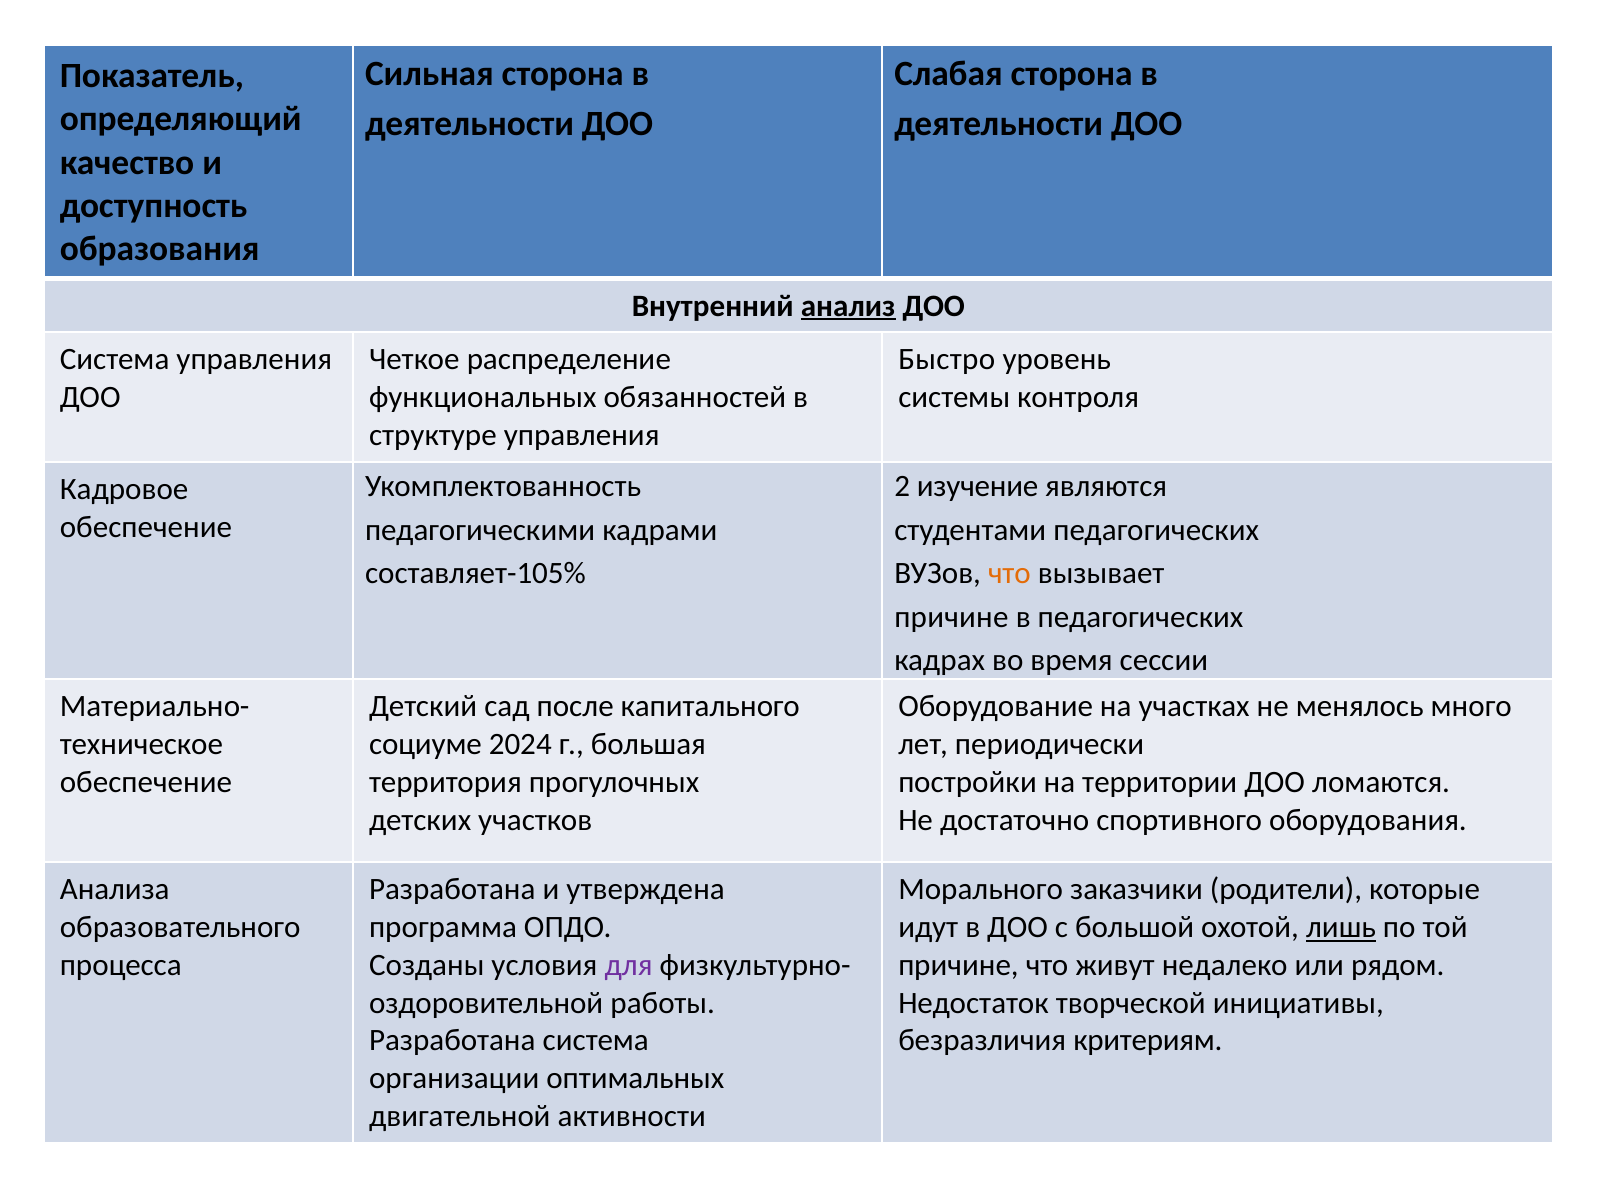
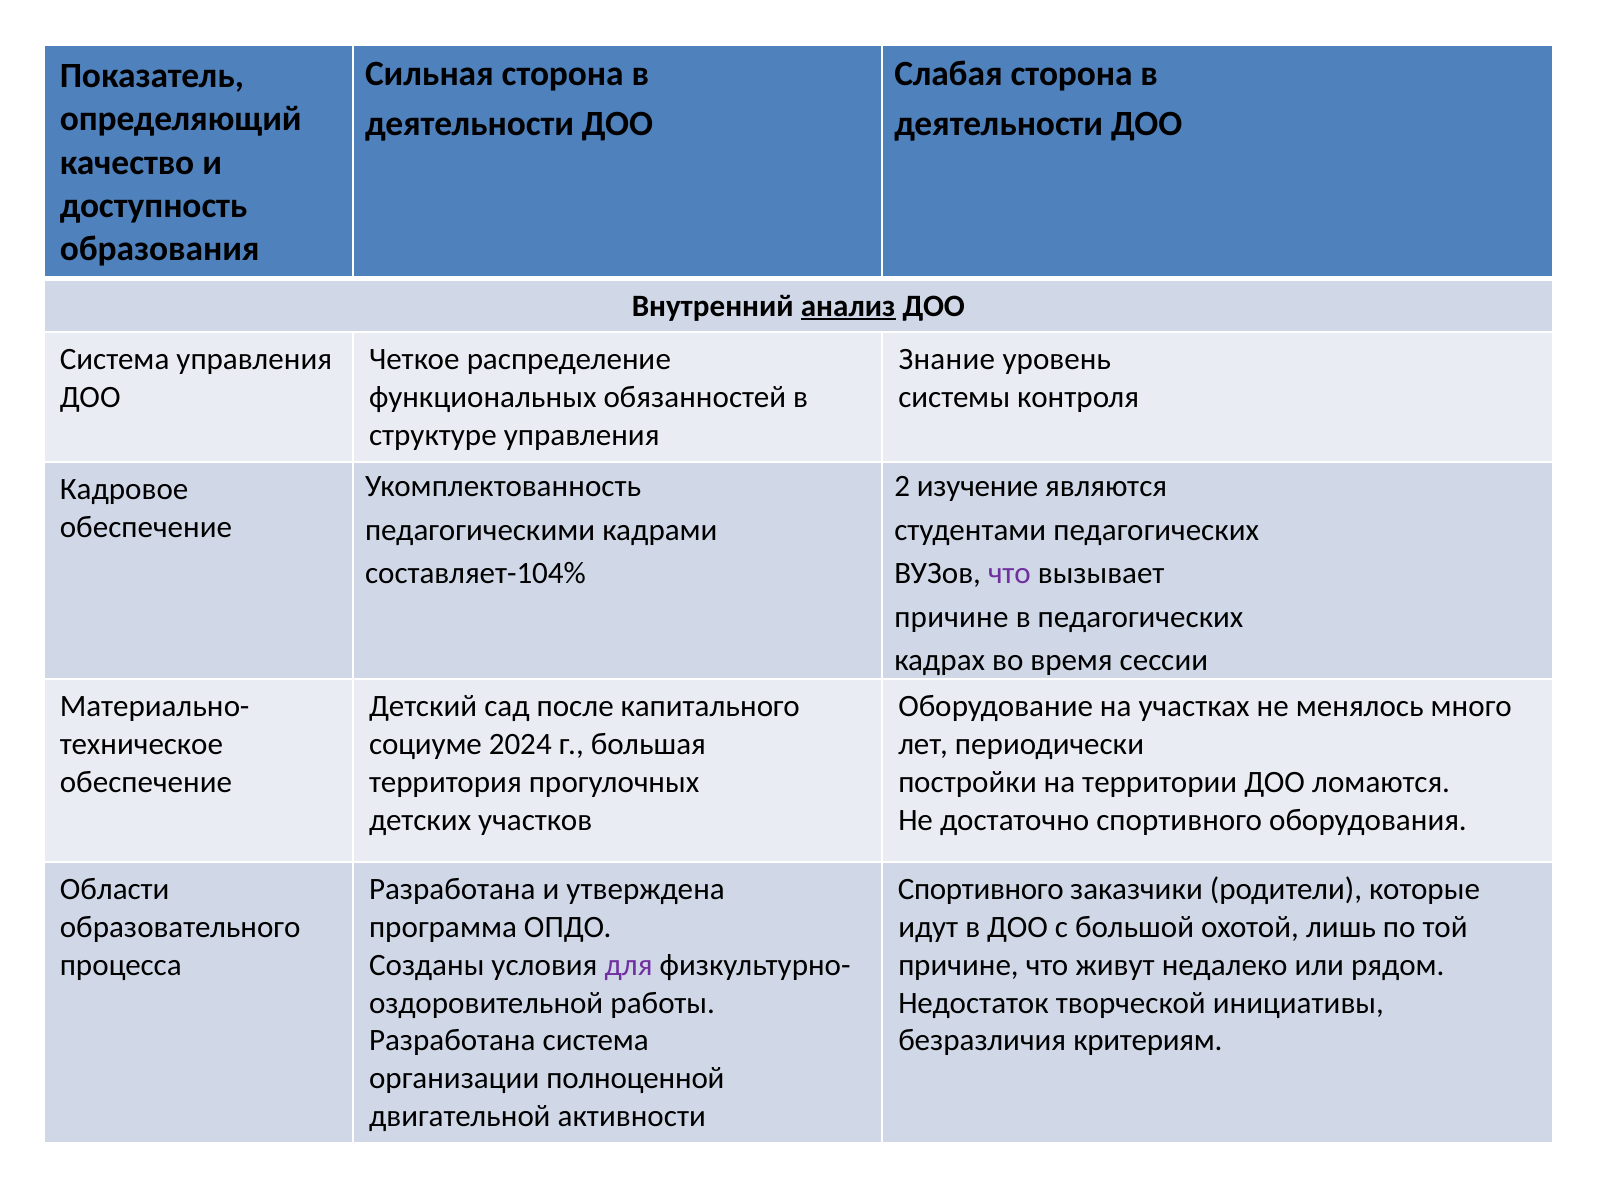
Быстро: Быстро -> Знание
составляет-105%: составляет-105% -> составляет-104%
что at (1009, 574) colour: orange -> purple
Анализа: Анализа -> Области
Морального at (981, 889): Морального -> Спортивного
лишь underline: present -> none
оптимальных: оптимальных -> полноценной
